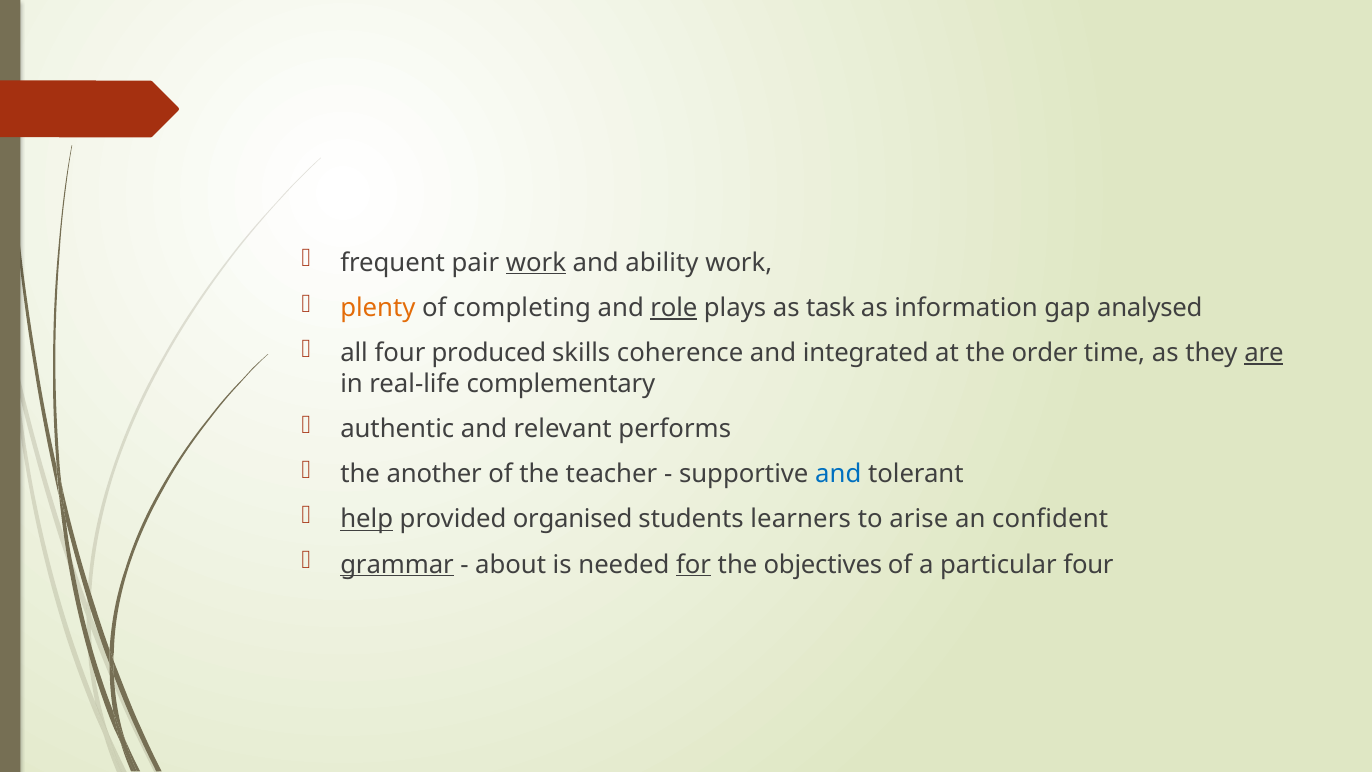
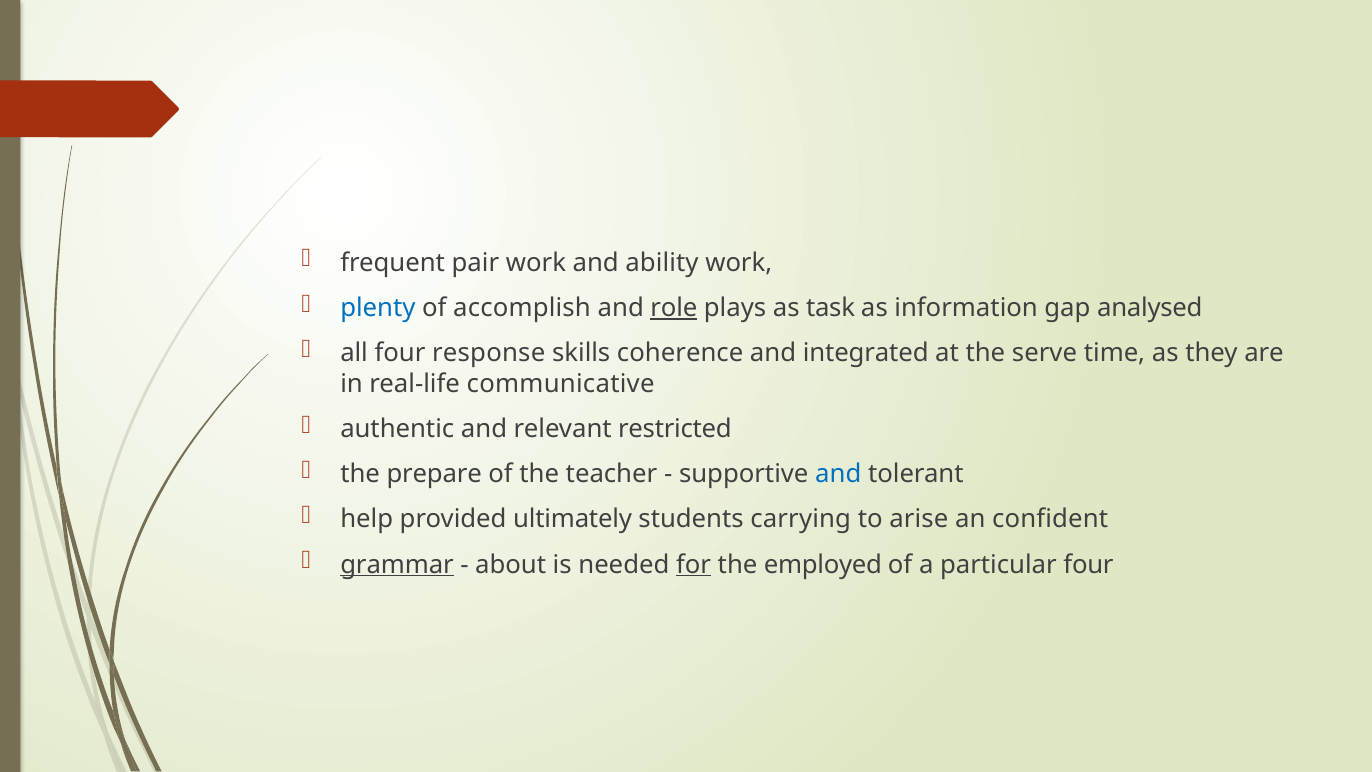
work at (536, 262) underline: present -> none
plenty colour: orange -> blue
completing: completing -> accomplish
produced: produced -> response
order: order -> serve
are underline: present -> none
complementary: complementary -> communicative
performs: performs -> restricted
another: another -> prepare
help underline: present -> none
organised: organised -> ultimately
learners: learners -> carrying
objectives: objectives -> employed
